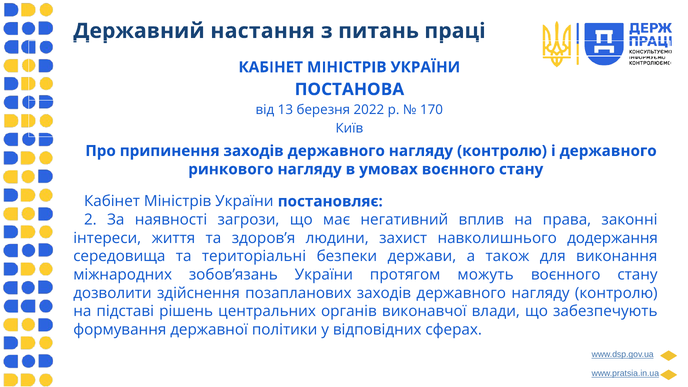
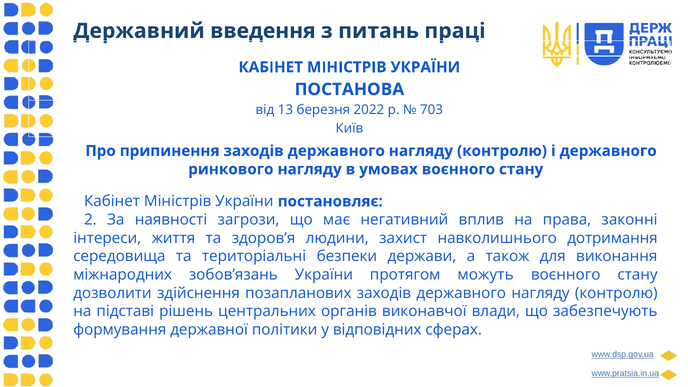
настання: настання -> введення
170: 170 -> 703
додержання: додержання -> дотримання
